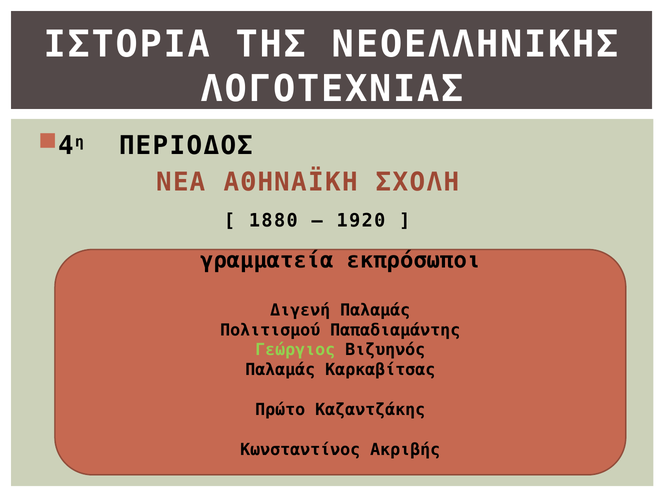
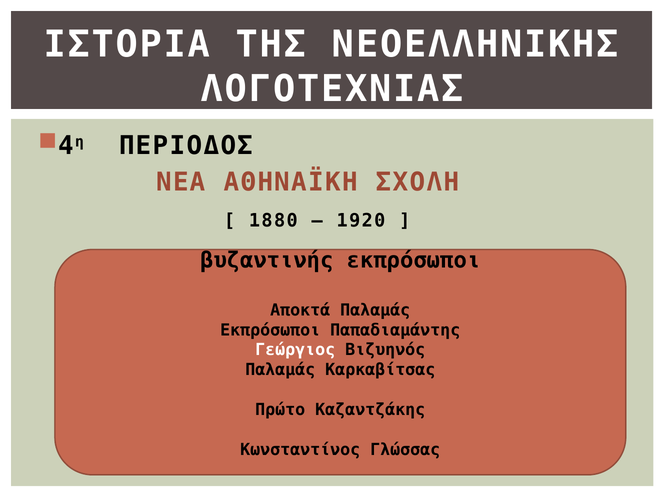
γραμματεία: γραμματεία -> βυζαντινής
Διγενή: Διγενή -> Αποκτά
Πολιτισμού at (270, 330): Πολιτισμού -> Εκπρόσωποι
Γεώργιος colour: light green -> white
Ακριβής: Ακριβής -> Γλώσσας
